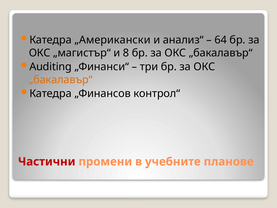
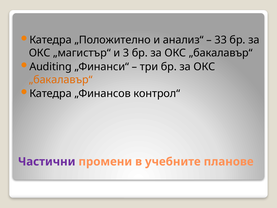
„Американски: „Американски -> „Положително
64: 64 -> 33
8: 8 -> 3
Частични colour: red -> purple
